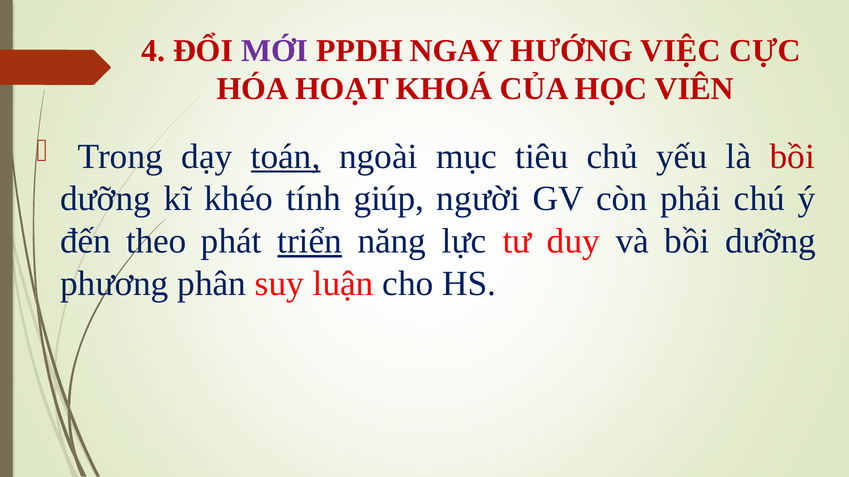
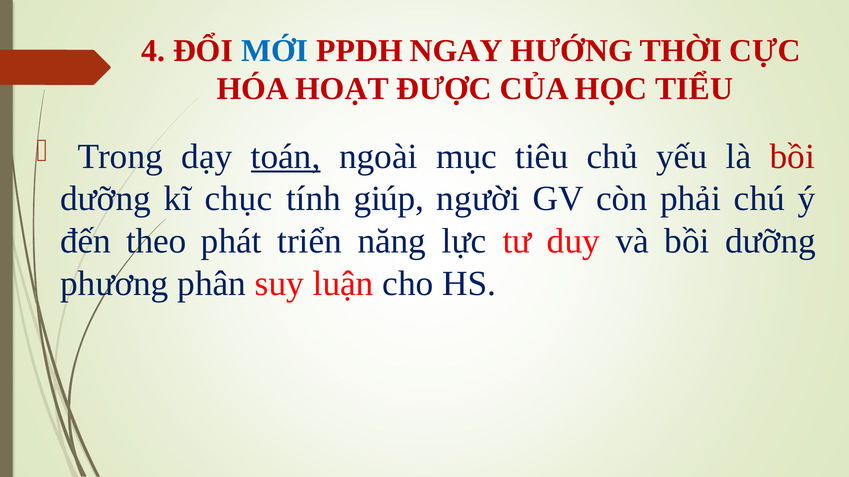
MỚI colour: purple -> blue
VIỆC: VIỆC -> THỜI
KHOÁ: KHOÁ -> ĐƯỢC
VIÊN: VIÊN -> TIỂU
khéo: khéo -> chục
triển underline: present -> none
